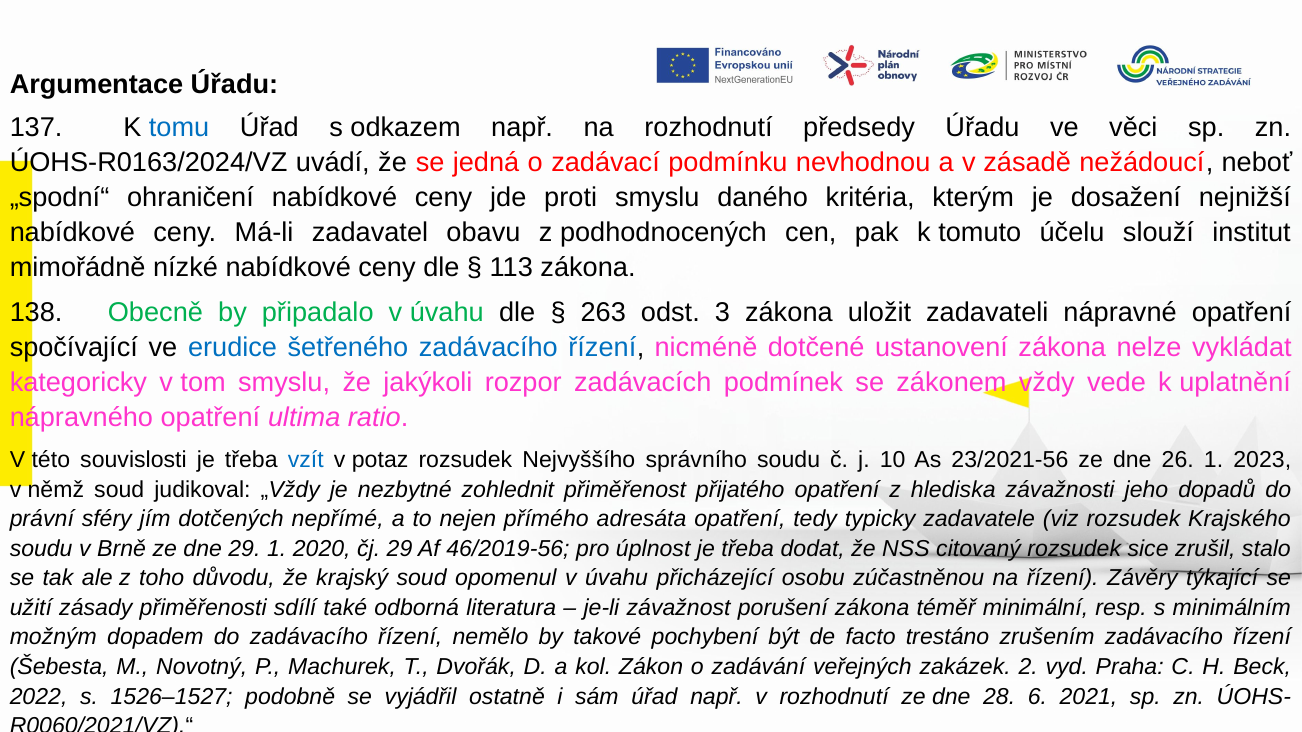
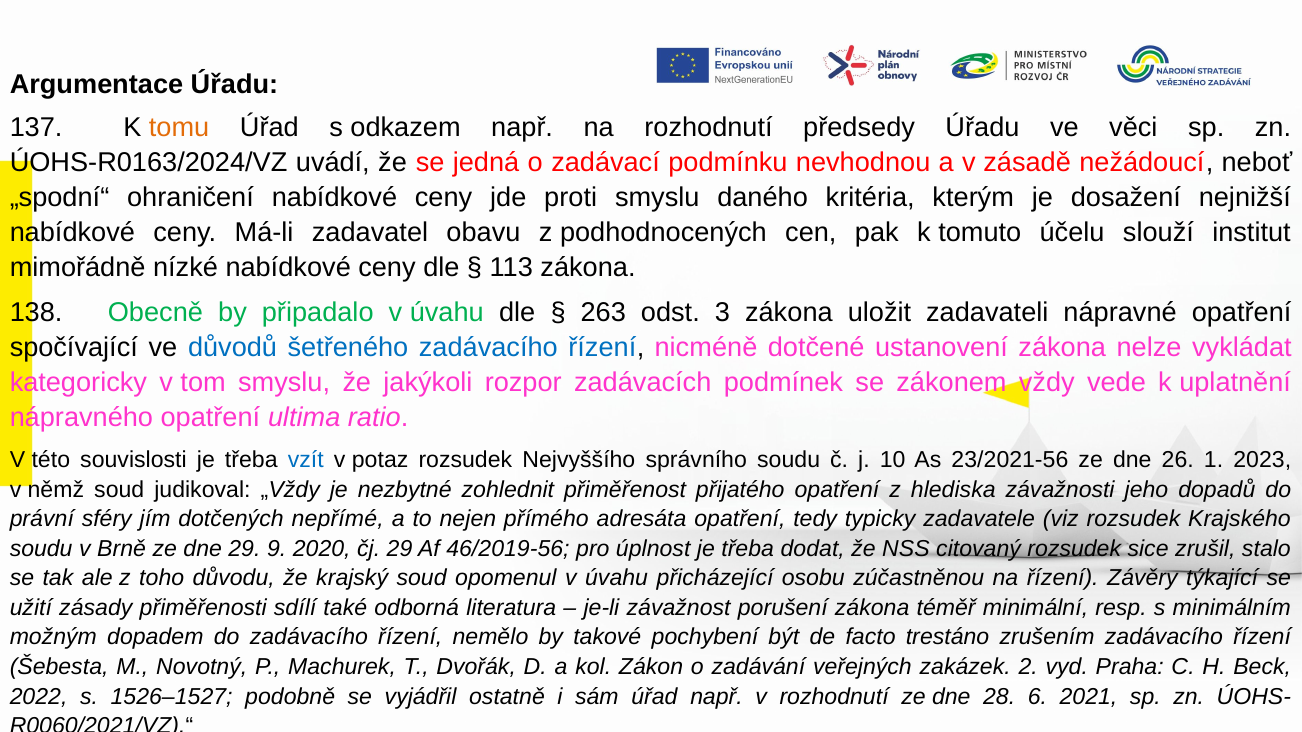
tomu colour: blue -> orange
erudice: erudice -> důvodů
29 1: 1 -> 9
